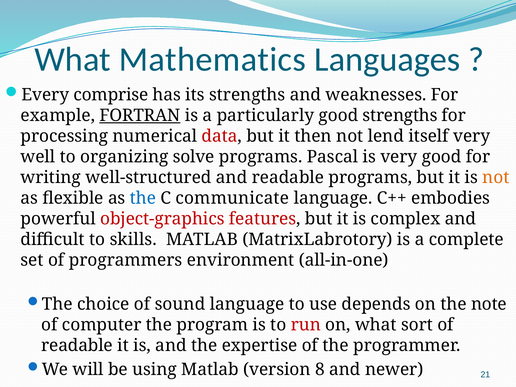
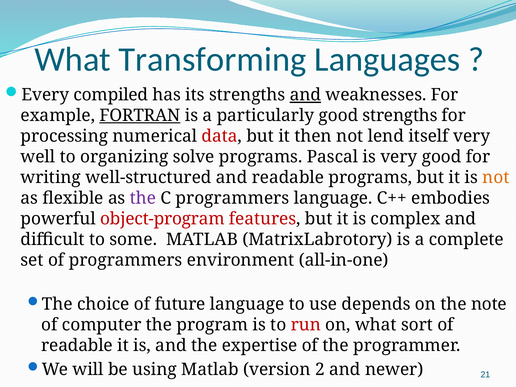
Mathematics: Mathematics -> Transforming
comprise: comprise -> compiled
and at (305, 95) underline: none -> present
the at (143, 198) colour: blue -> purple
C communicate: communicate -> programmers
object-graphics: object-graphics -> object-program
skills: skills -> some
sound: sound -> future
8: 8 -> 2
